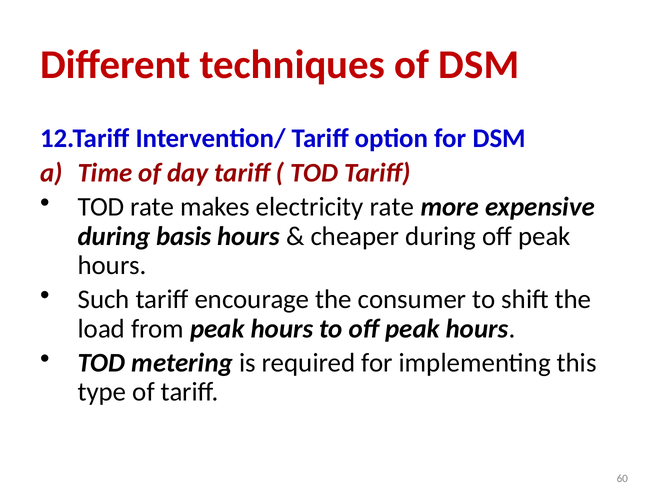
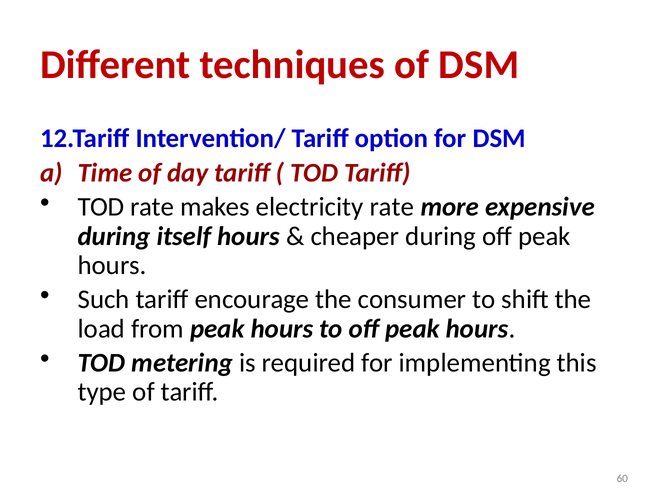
basis: basis -> itself
